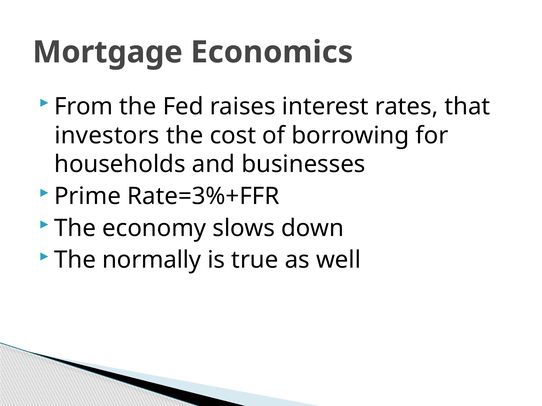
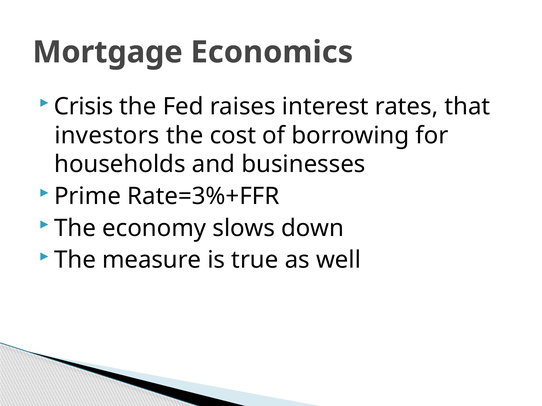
From: From -> Crisis
normally: normally -> measure
